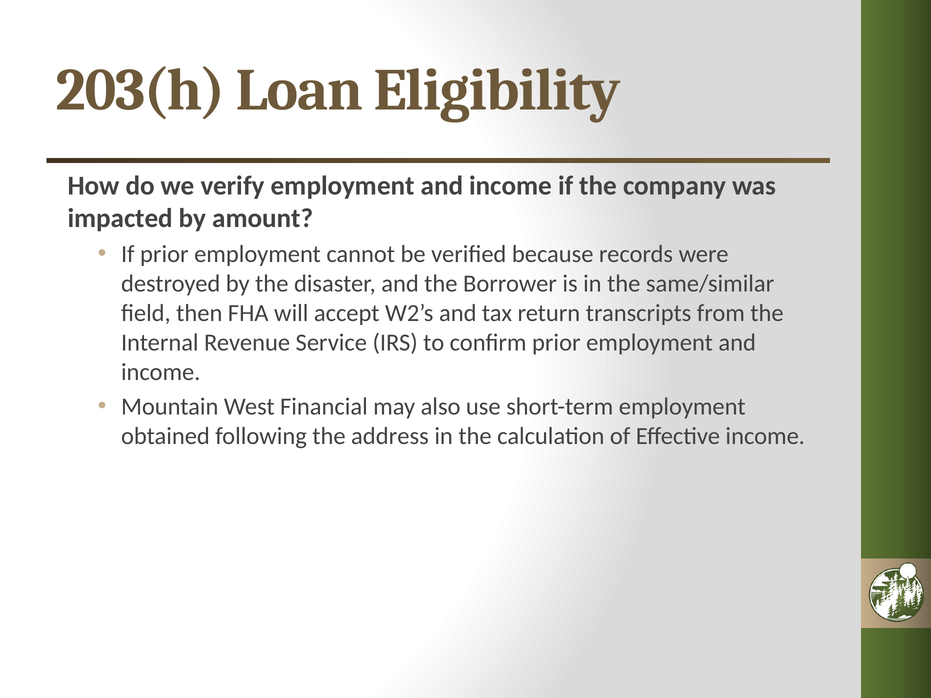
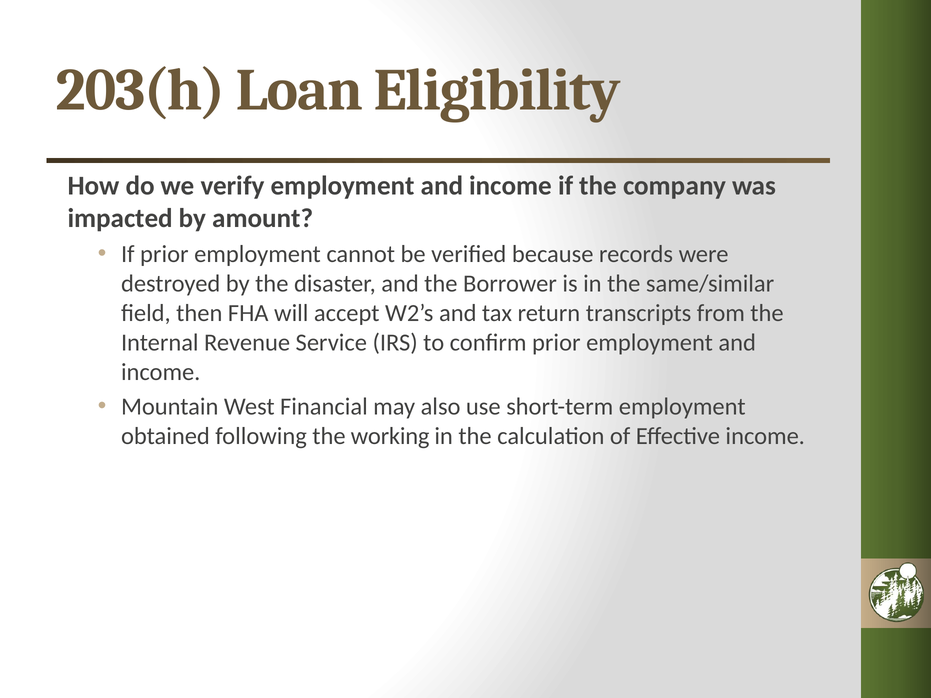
address: address -> working
